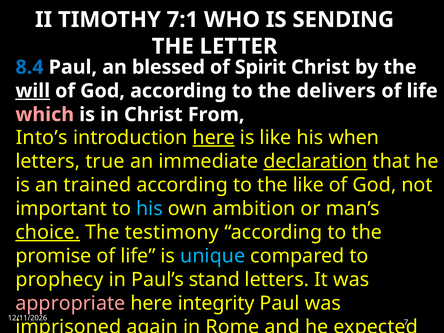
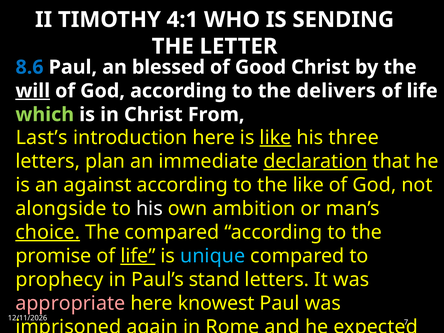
7:1: 7:1 -> 4:1
8.4: 8.4 -> 8.6
Spirit: Spirit -> Good
which colour: pink -> light green
Into’s: Into’s -> Last’s
here at (214, 138) underline: present -> none
like at (276, 138) underline: none -> present
when: when -> three
true: true -> plan
trained: trained -> against
important: important -> alongside
his at (149, 209) colour: light blue -> white
The testimony: testimony -> compared
life at (138, 256) underline: none -> present
integrity: integrity -> knowest
